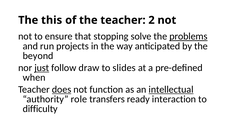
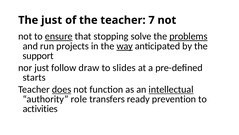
The this: this -> just
2: 2 -> 7
ensure underline: none -> present
way underline: none -> present
beyond: beyond -> support
just at (42, 67) underline: present -> none
when: when -> starts
interaction: interaction -> prevention
difficulty: difficulty -> activities
